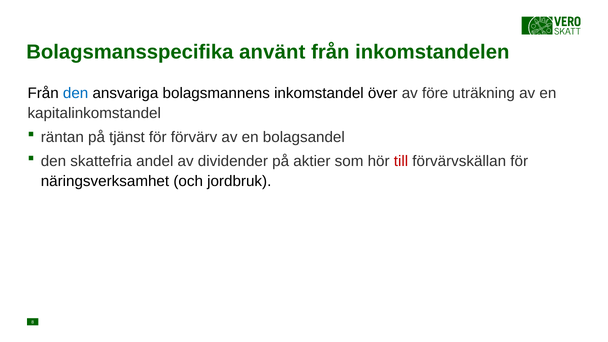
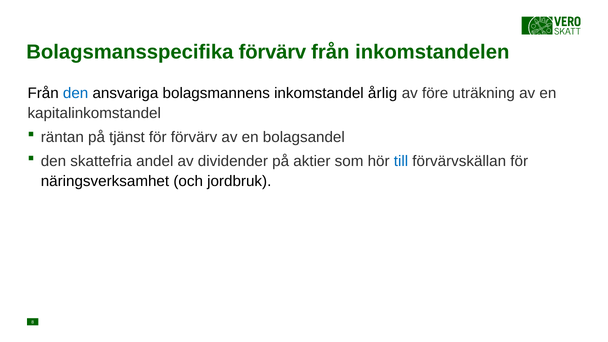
Bolagsmansspecifika använt: använt -> förvärv
över: över -> årlig
till colour: red -> blue
